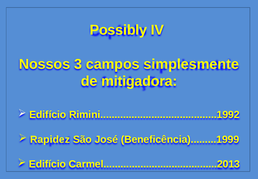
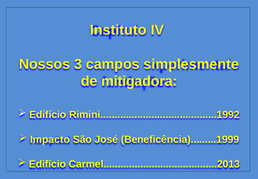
Possibly: Possibly -> Instituto
Rapidez: Rapidez -> Impacto
